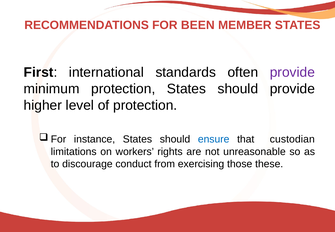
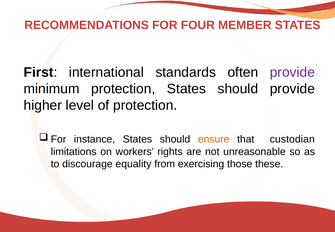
BEEN: BEEN -> FOUR
ensure colour: blue -> orange
conduct: conduct -> equality
